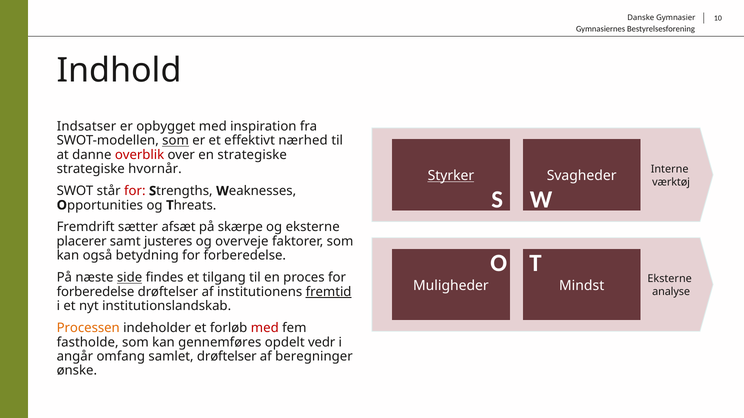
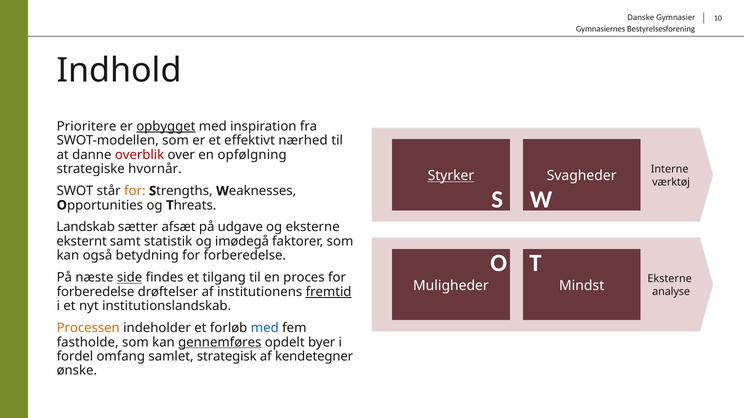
Indsatser: Indsatser -> Prioritere
opbygget underline: none -> present
som at (176, 141) underline: present -> none
en strategiske: strategiske -> opfølgning
for at (135, 191) colour: red -> orange
Fremdrift: Fremdrift -> Landskab
skærpe: skærpe -> udgave
placerer: placerer -> eksternt
justeres: justeres -> statistik
overveje: overveje -> imødegå
med at (265, 328) colour: red -> blue
gennemføres underline: none -> present
vedr: vedr -> byer
angår: angår -> fordel
samlet drøftelser: drøftelser -> strategisk
beregninger: beregninger -> kendetegner
